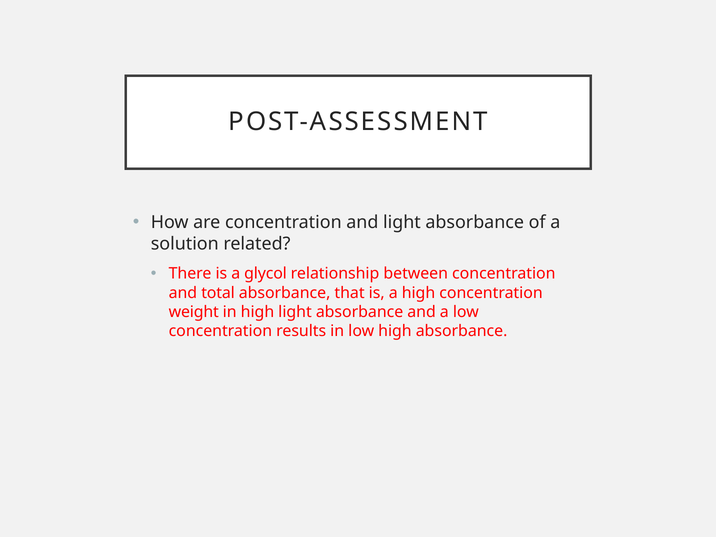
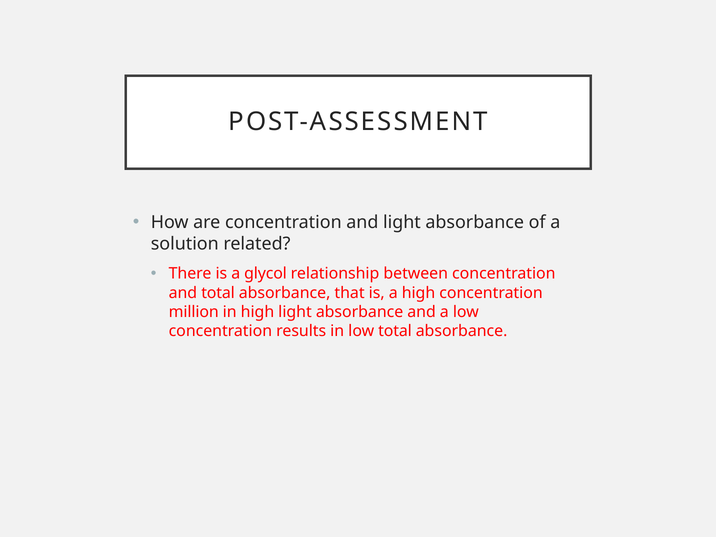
weight: weight -> million
low high: high -> total
